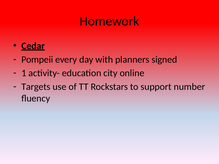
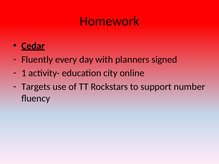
Pompeii: Pompeii -> Fluently
